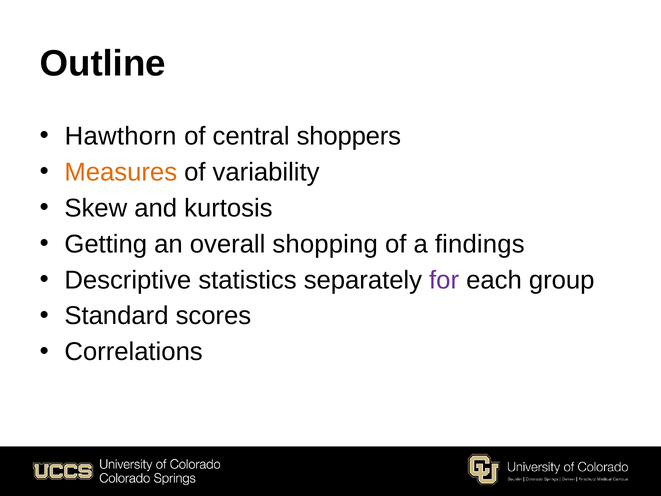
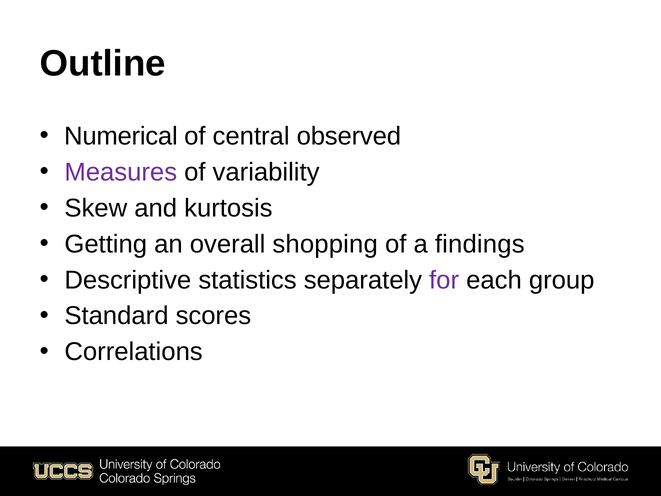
Hawthorn: Hawthorn -> Numerical
shoppers: shoppers -> observed
Measures colour: orange -> purple
